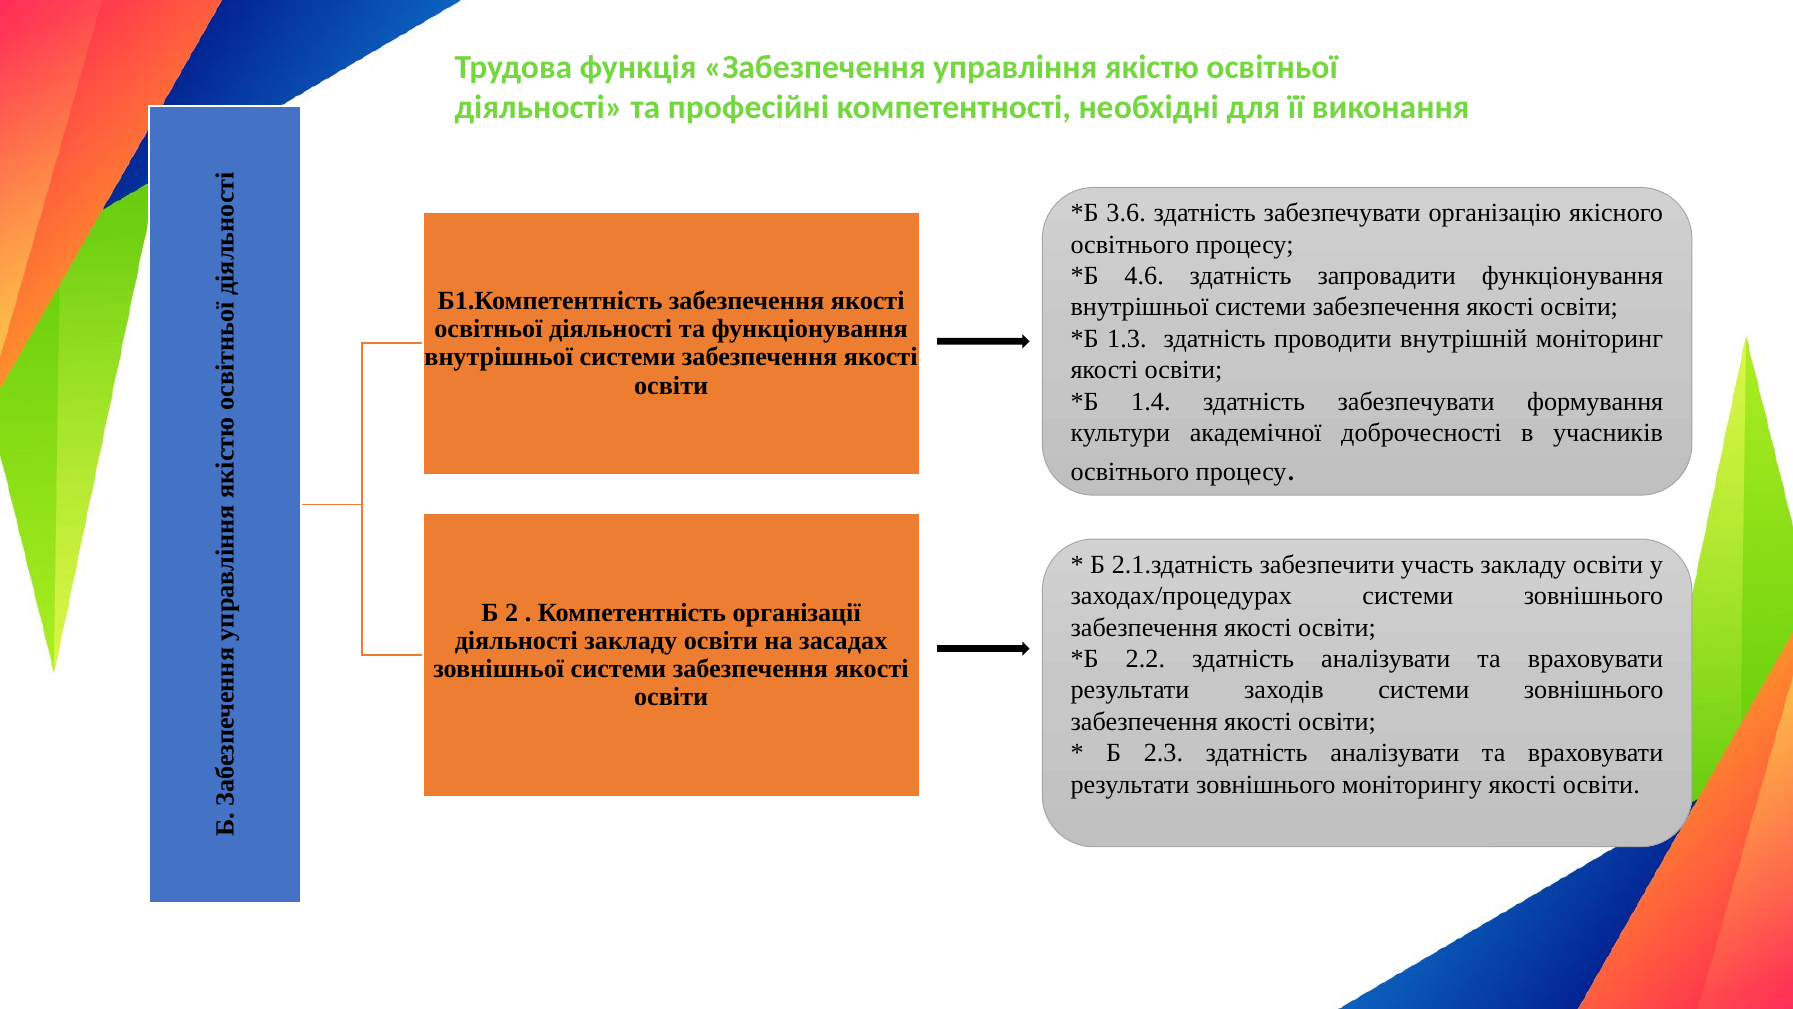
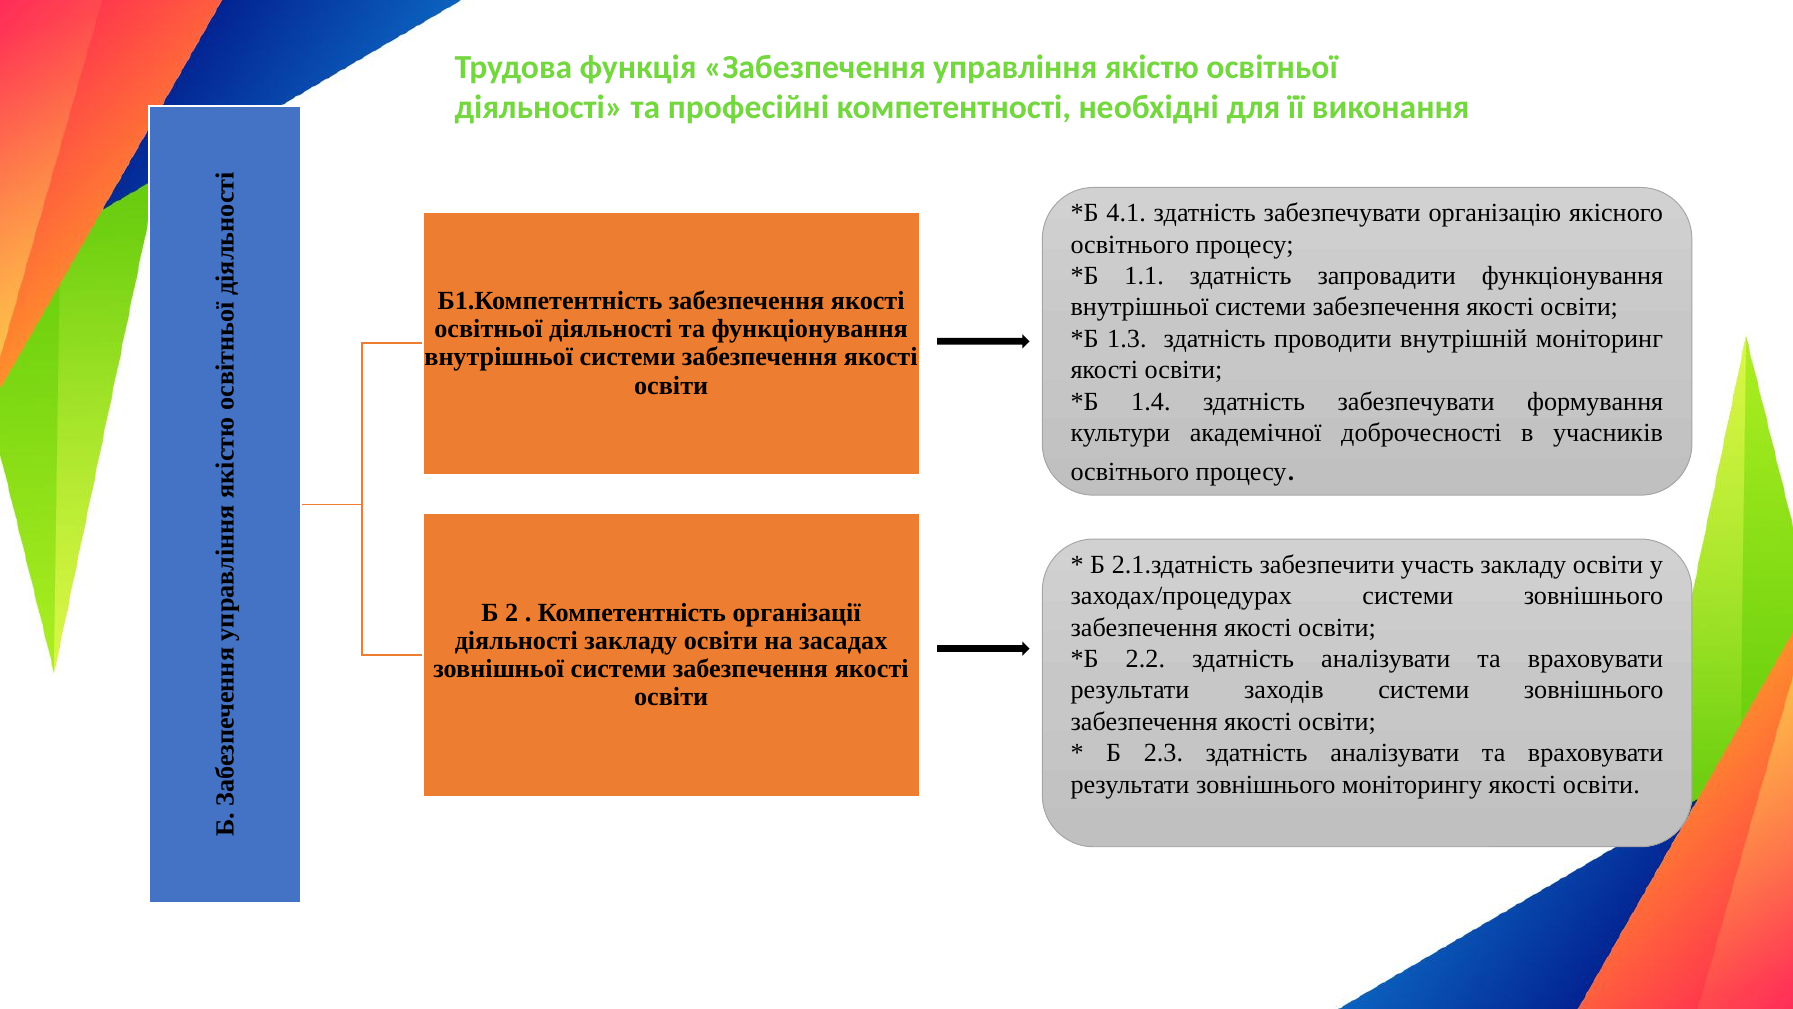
3.6: 3.6 -> 4.1
4.6: 4.6 -> 1.1
